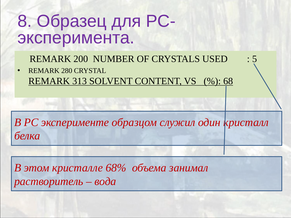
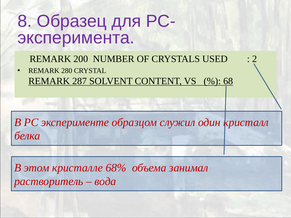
5: 5 -> 2
313: 313 -> 287
